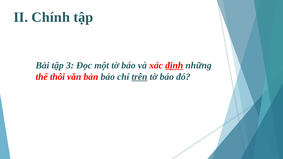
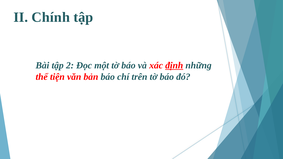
3: 3 -> 2
thôi: thôi -> tiện
trên underline: present -> none
